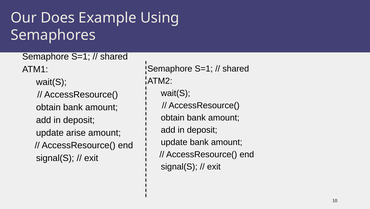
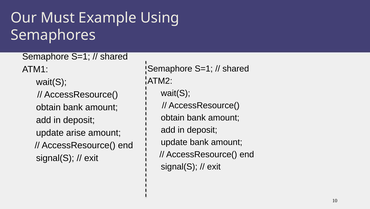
Does: Does -> Must
